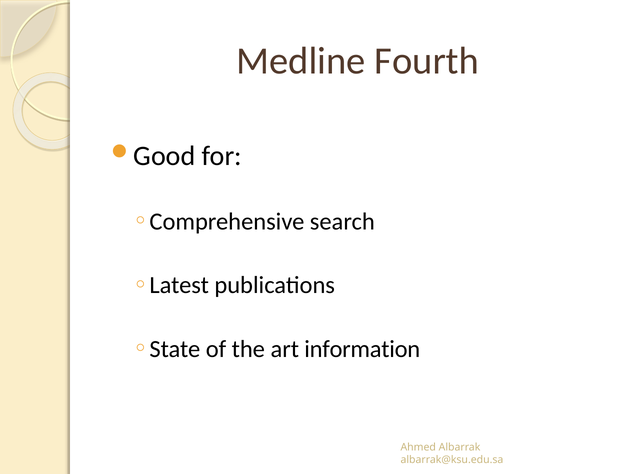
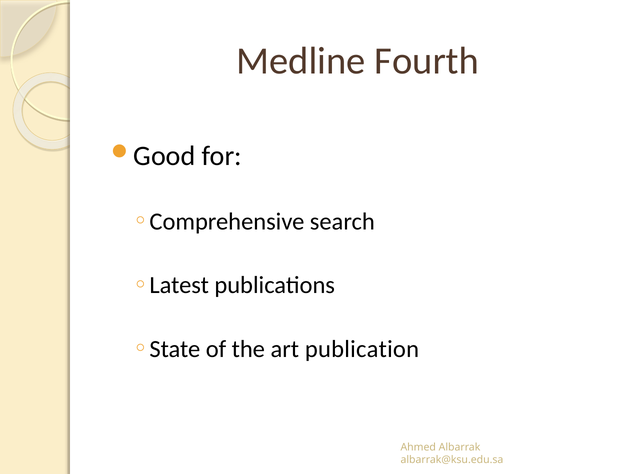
information: information -> publication
